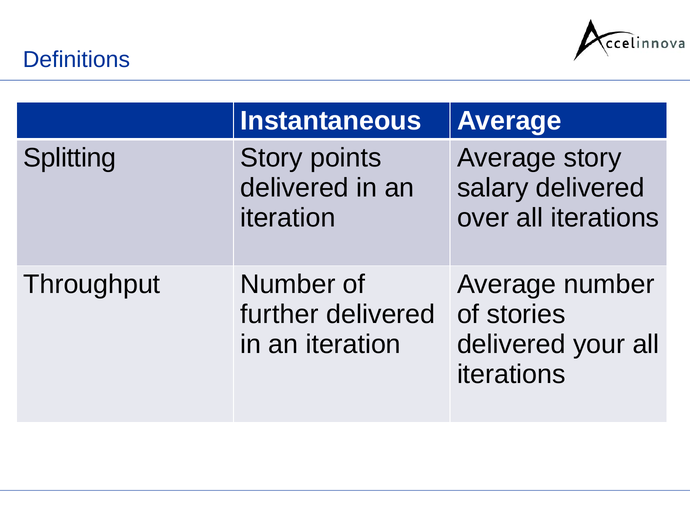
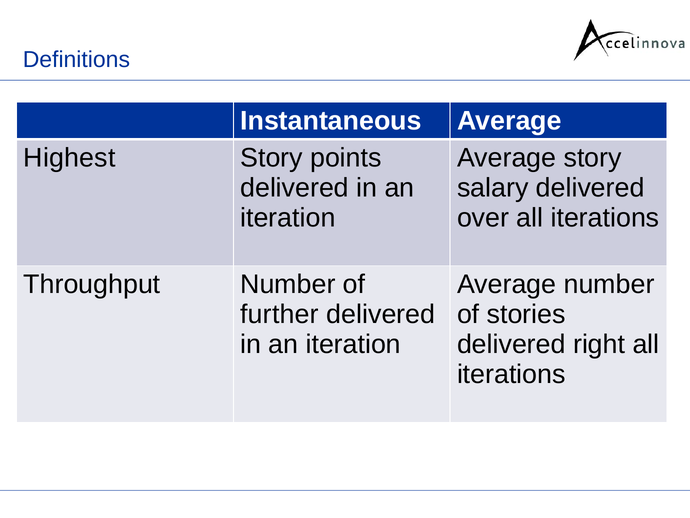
Splitting: Splitting -> Highest
your: your -> right
